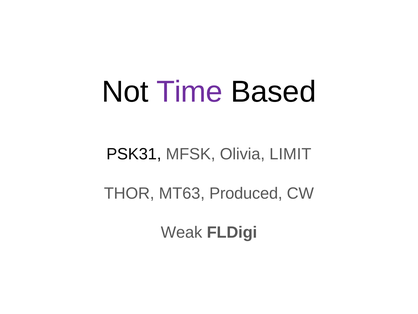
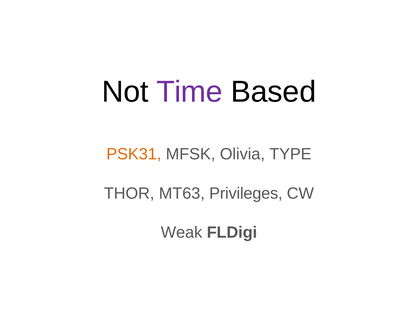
PSK31 colour: black -> orange
LIMIT: LIMIT -> TYPE
Produced: Produced -> Privileges
